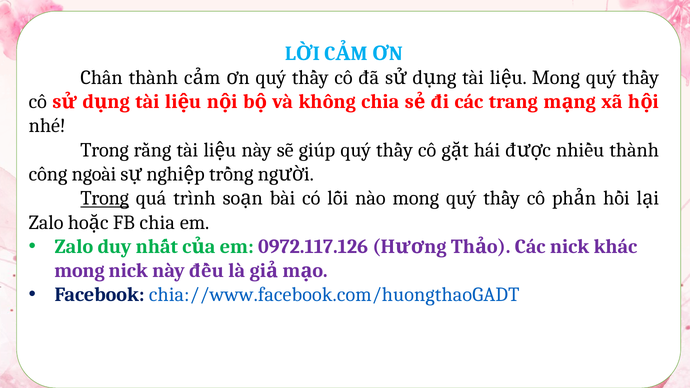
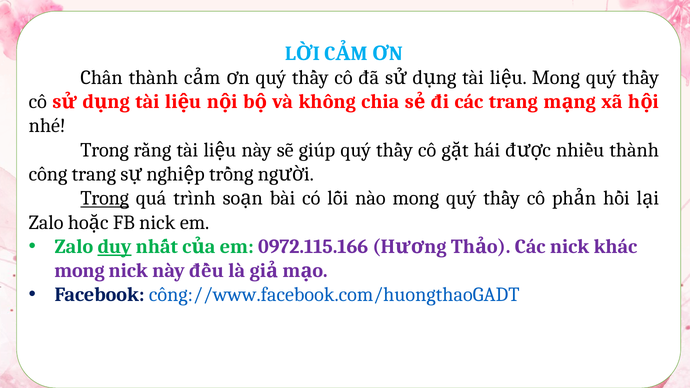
công ngoài: ngoài -> trang
FB chia: chia -> nick
duy underline: none -> present
0972.117.126: 0972.117.126 -> 0972.115.166
chia://www.facebook.com/huongthaoGADT: chia://www.facebook.com/huongthaoGADT -> công://www.facebook.com/huongthaoGADT
